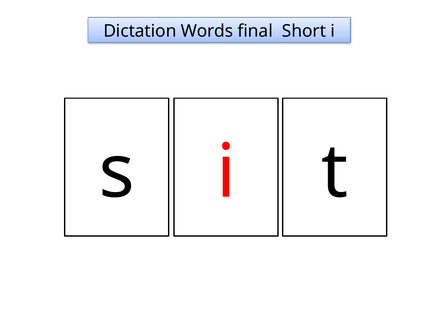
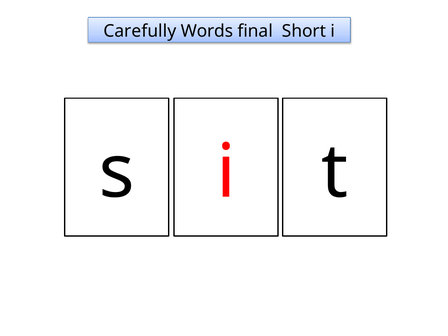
Dictation: Dictation -> Carefully
